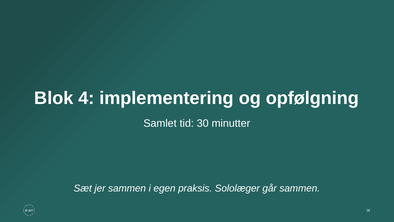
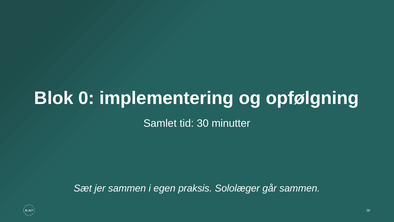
4: 4 -> 0
